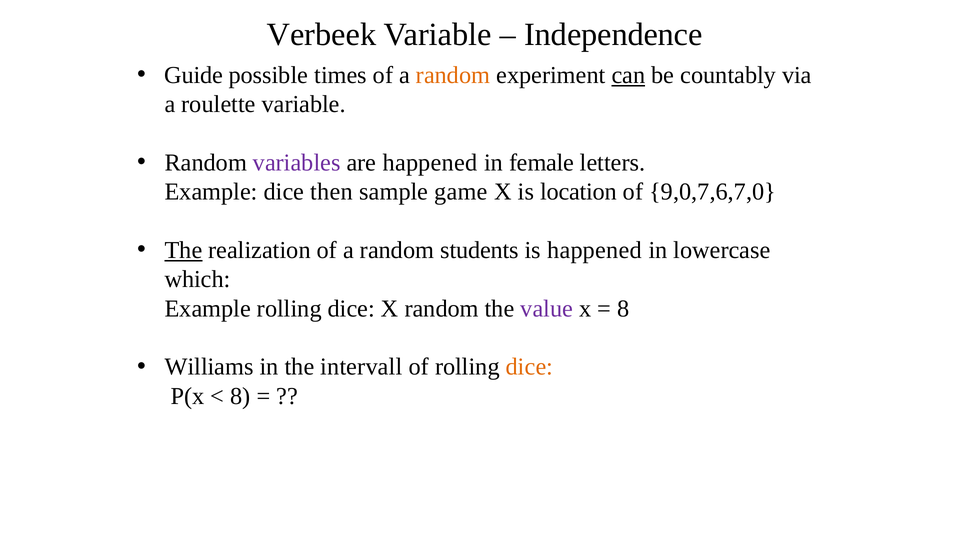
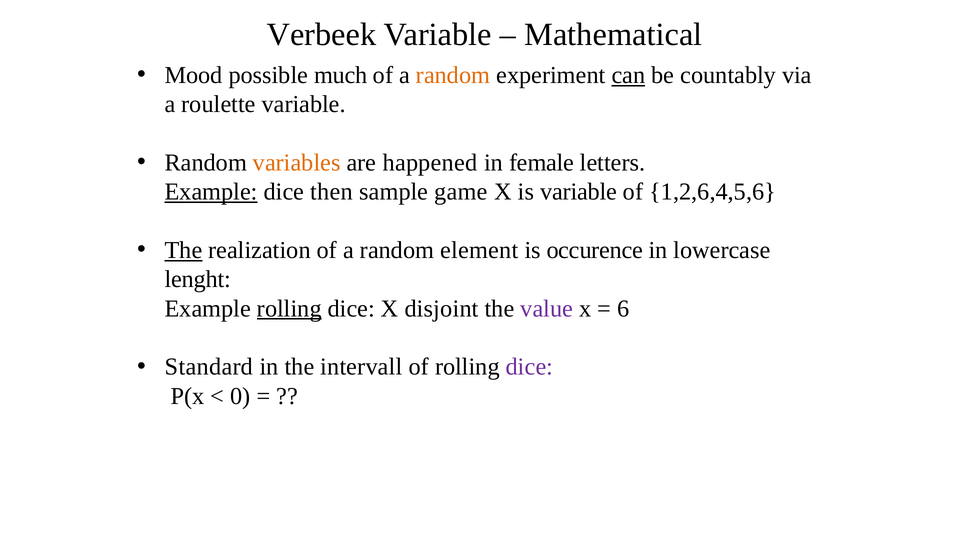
Independence: Independence -> Mathematical
Guide: Guide -> Mood
times: times -> much
variables colour: purple -> orange
Example at (211, 192) underline: none -> present
is location: location -> variable
9,0,7,6,7,0: 9,0,7,6,7,0 -> 1,2,6,4,5,6
students: students -> element
is happened: happened -> occurence
which: which -> lenght
rolling at (289, 308) underline: none -> present
X random: random -> disjoint
8 at (623, 308): 8 -> 6
Williams: Williams -> Standard
dice at (529, 367) colour: orange -> purple
8 at (240, 396): 8 -> 0
